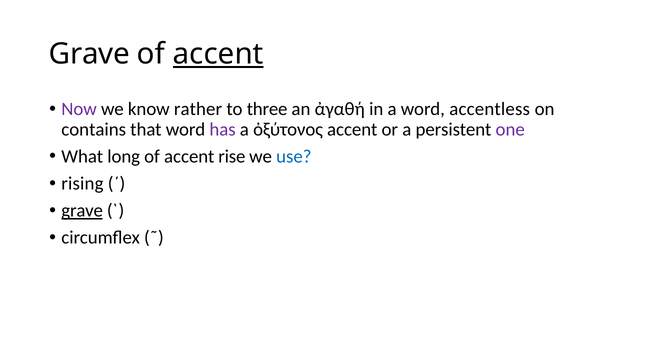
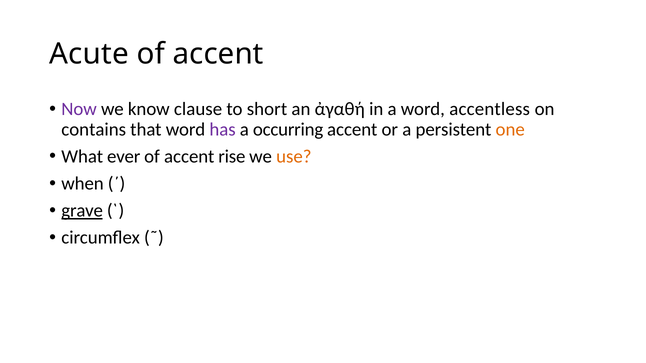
Grave at (89, 54): Grave -> Acute
accent at (218, 54) underline: present -> none
rather: rather -> clause
three: three -> short
ὀξύτονος: ὀξύτονος -> occurring
one colour: purple -> orange
long: long -> ever
use colour: blue -> orange
rising: rising -> when
